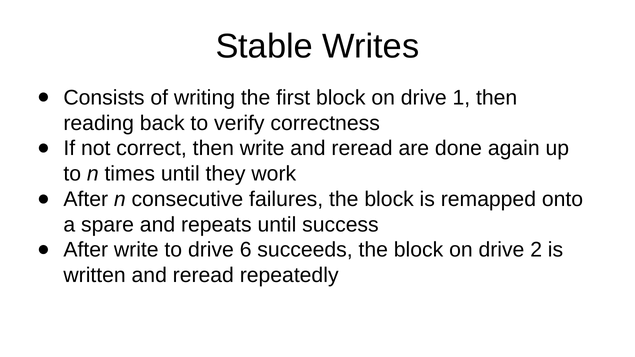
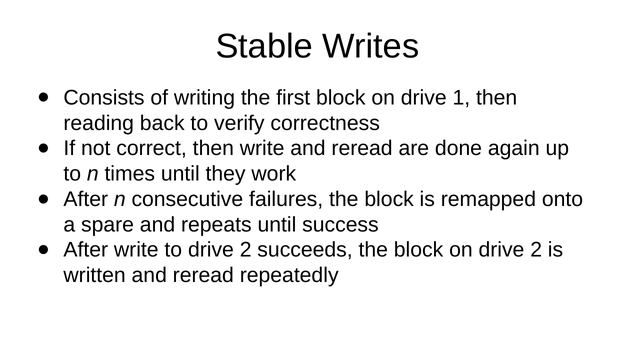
to drive 6: 6 -> 2
